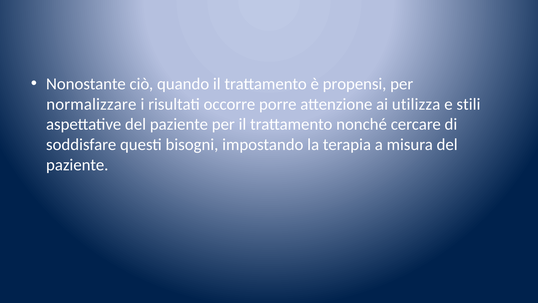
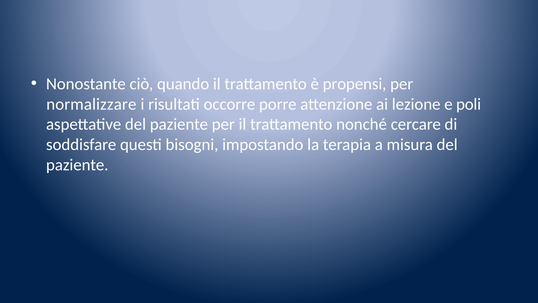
utilizza: utilizza -> lezione
stili: stili -> poli
